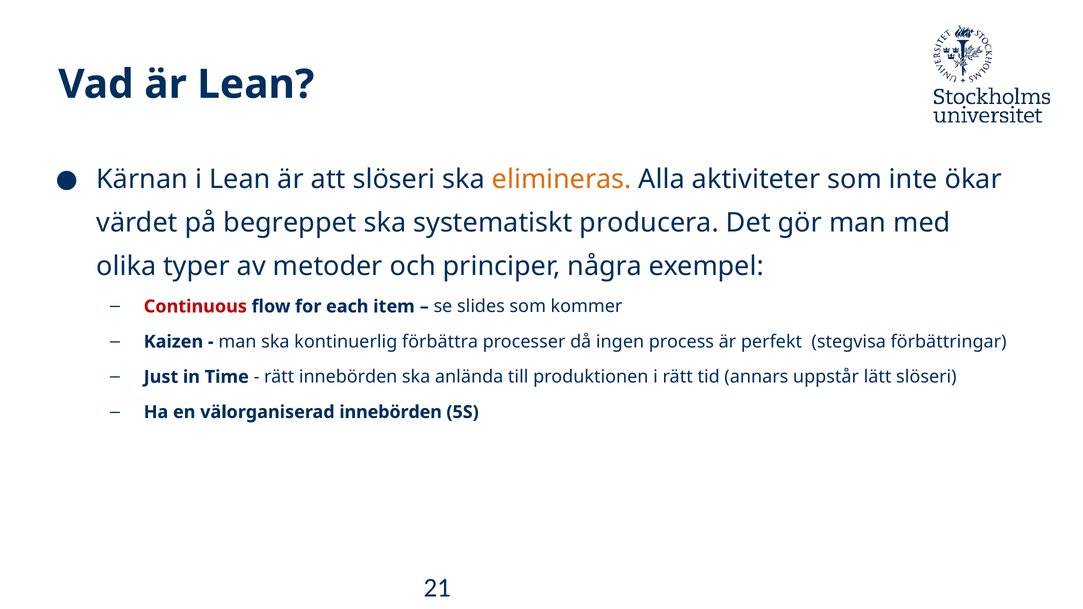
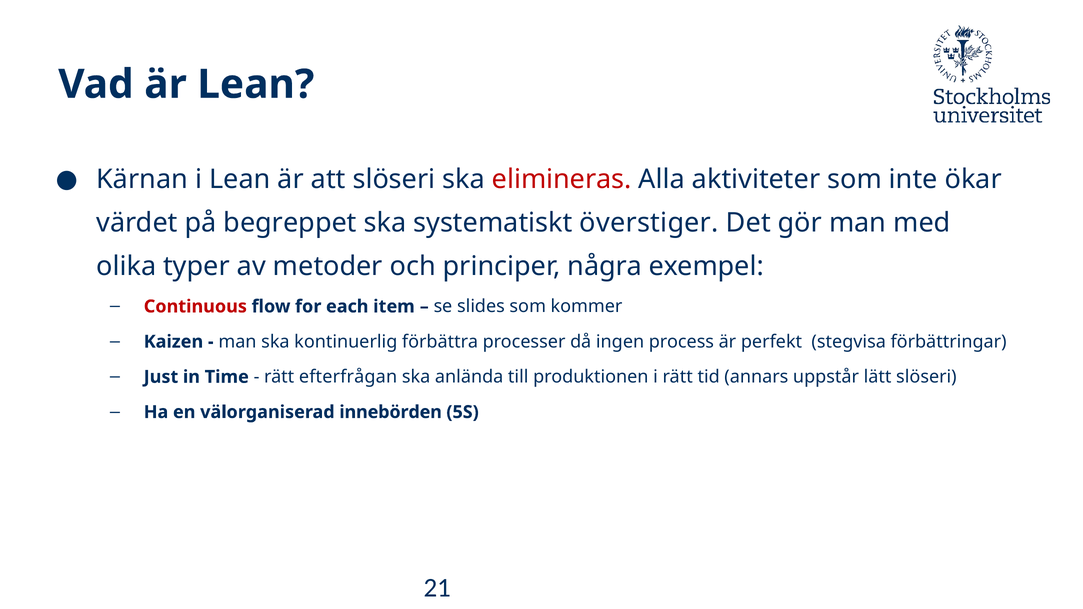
elimineras colour: orange -> red
producera: producera -> överstiger
rätt innebörden: innebörden -> efterfrågan
